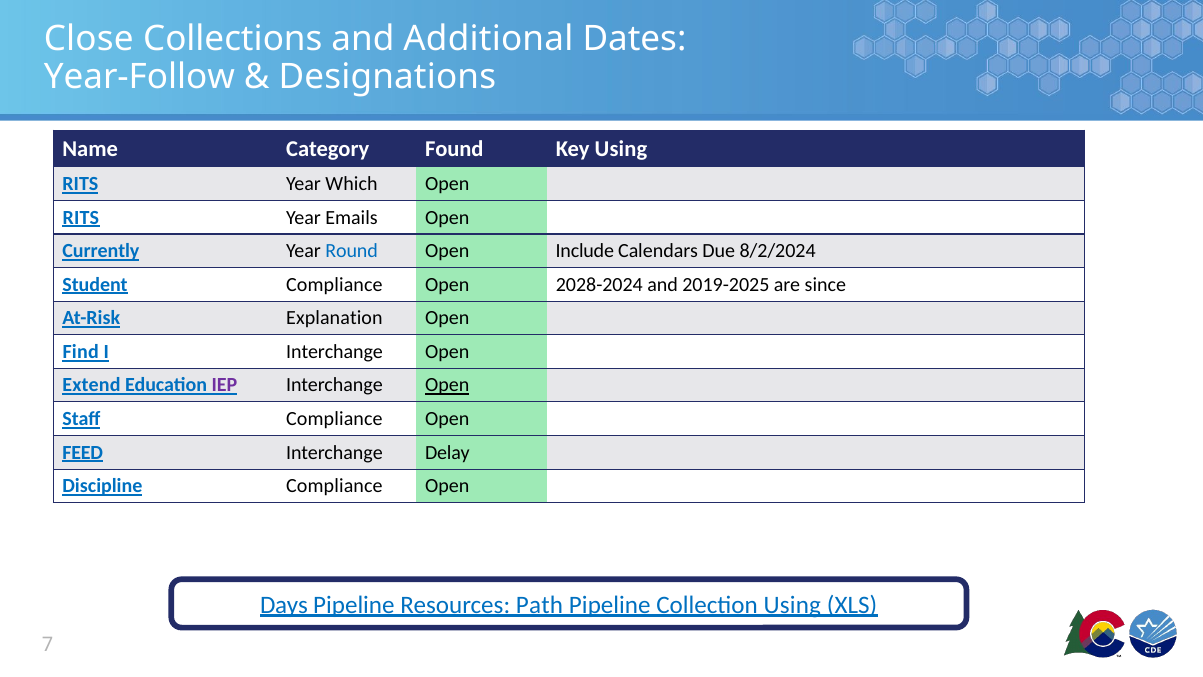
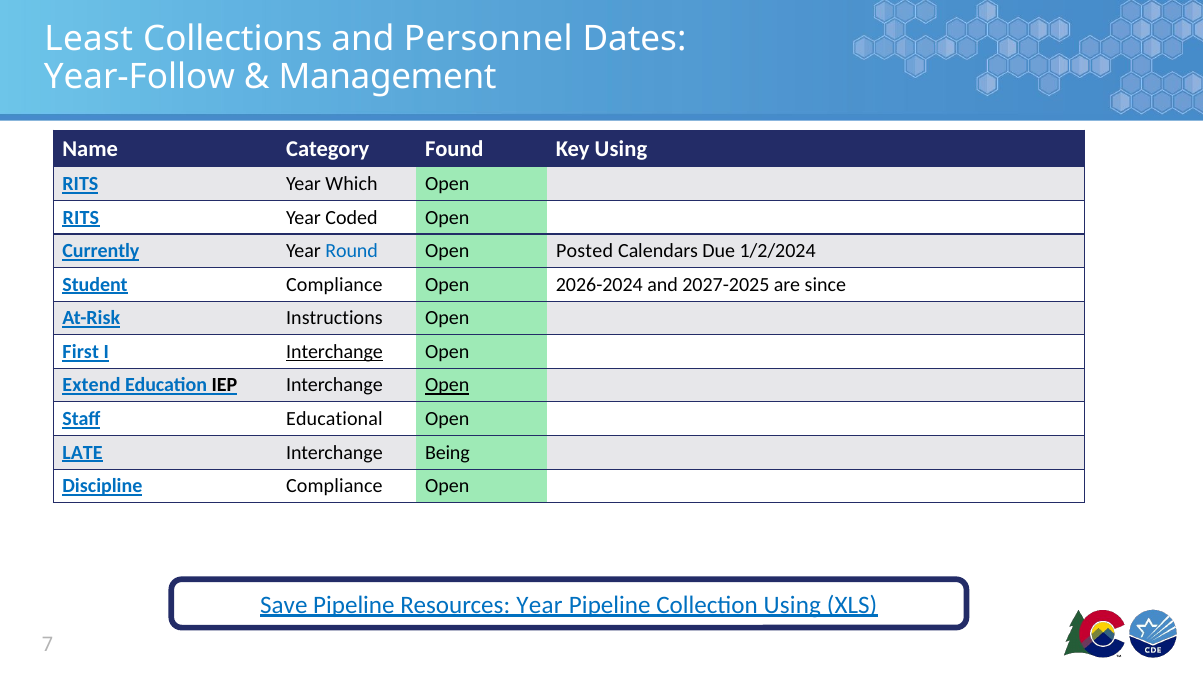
Close: Close -> Least
Additional: Additional -> Personnel
Designations: Designations -> Management
Emails: Emails -> Coded
Include: Include -> Posted
8/2/2024: 8/2/2024 -> 1/2/2024
2028-2024: 2028-2024 -> 2026-2024
2019-2025: 2019-2025 -> 2027-2025
Explanation: Explanation -> Instructions
Find: Find -> First
Interchange at (334, 352) underline: none -> present
IEP colour: purple -> black
Staff Compliance: Compliance -> Educational
FEED: FEED -> LATE
Delay: Delay -> Being
Days: Days -> Save
Resources Path: Path -> Year
